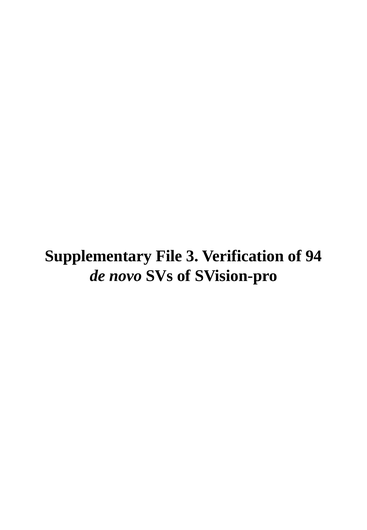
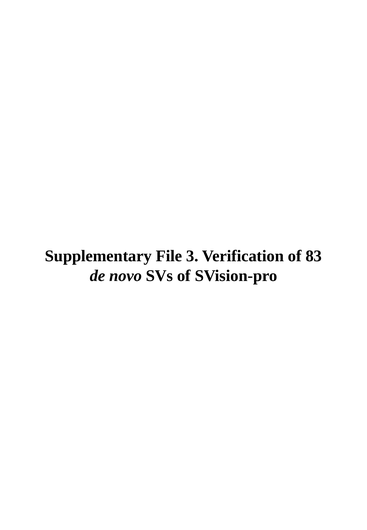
94: 94 -> 83
